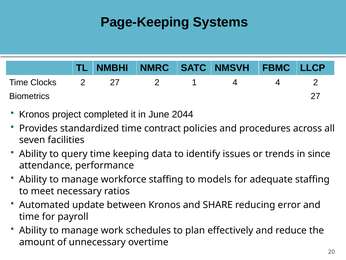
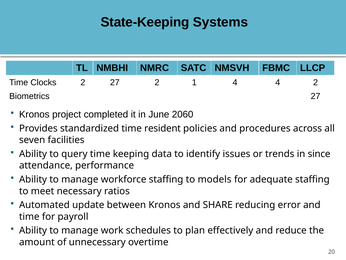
Page-Keeping: Page-Keeping -> State-Keeping
2044: 2044 -> 2060
contract: contract -> resident
